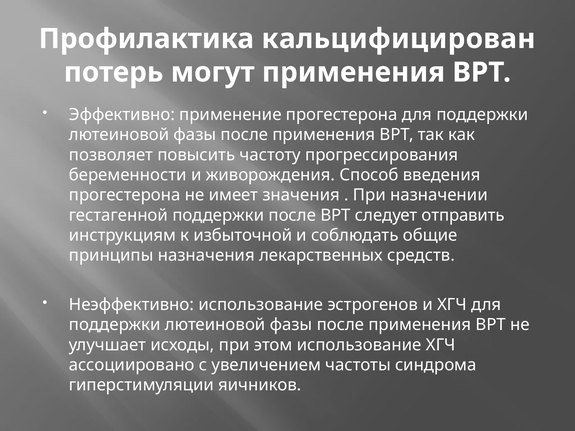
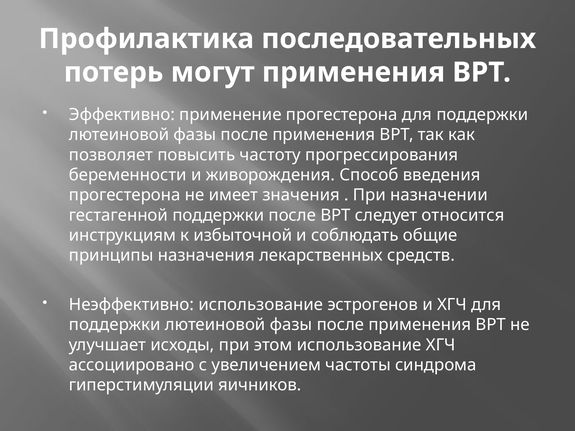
кальцифицирован: кальцифицирован -> последовательных
отправить: отправить -> относится
